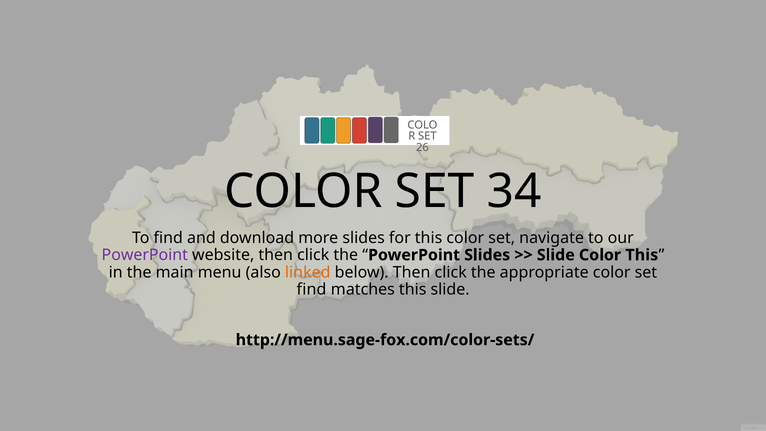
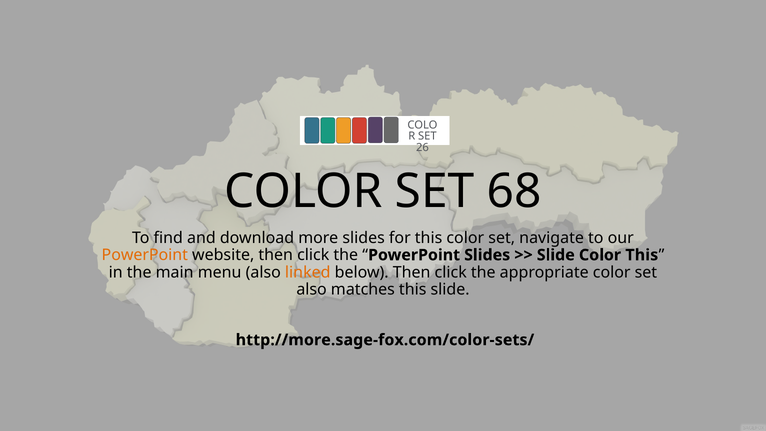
34: 34 -> 68
PowerPoint at (145, 255) colour: purple -> orange
find at (311, 289): find -> also
http://menu.sage-fox.com/color-sets/: http://menu.sage-fox.com/color-sets/ -> http://more.sage-fox.com/color-sets/
